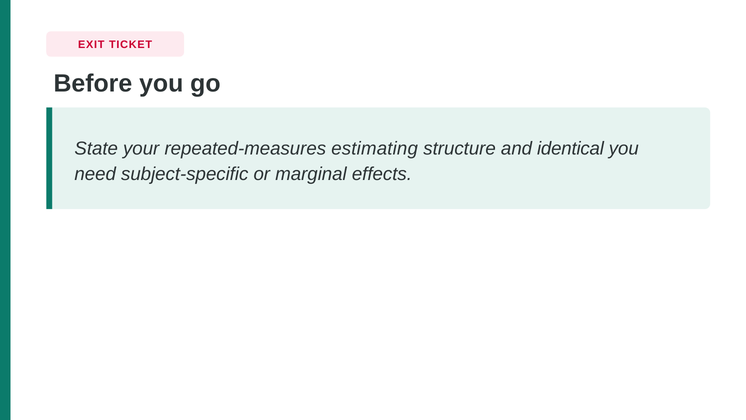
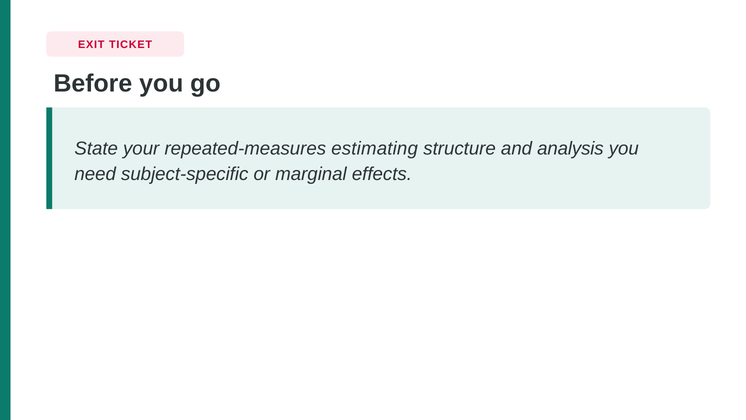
identical: identical -> analysis
